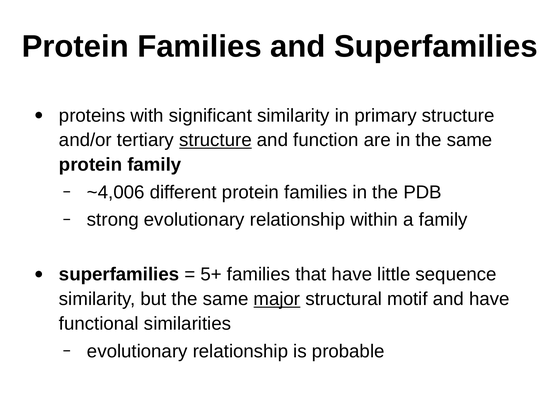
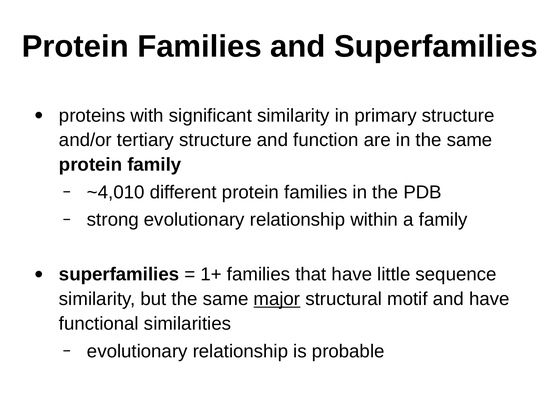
structure at (215, 140) underline: present -> none
~4,006: ~4,006 -> ~4,010
5+: 5+ -> 1+
